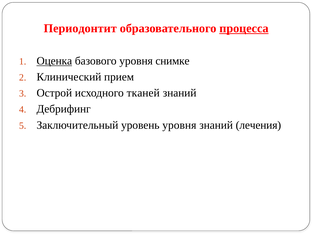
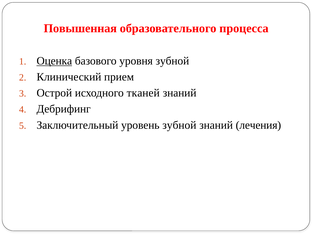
Периодонтит: Периодонтит -> Повышенная
процесса underline: present -> none
уровня снимке: снимке -> зубной
уровень уровня: уровня -> зубной
